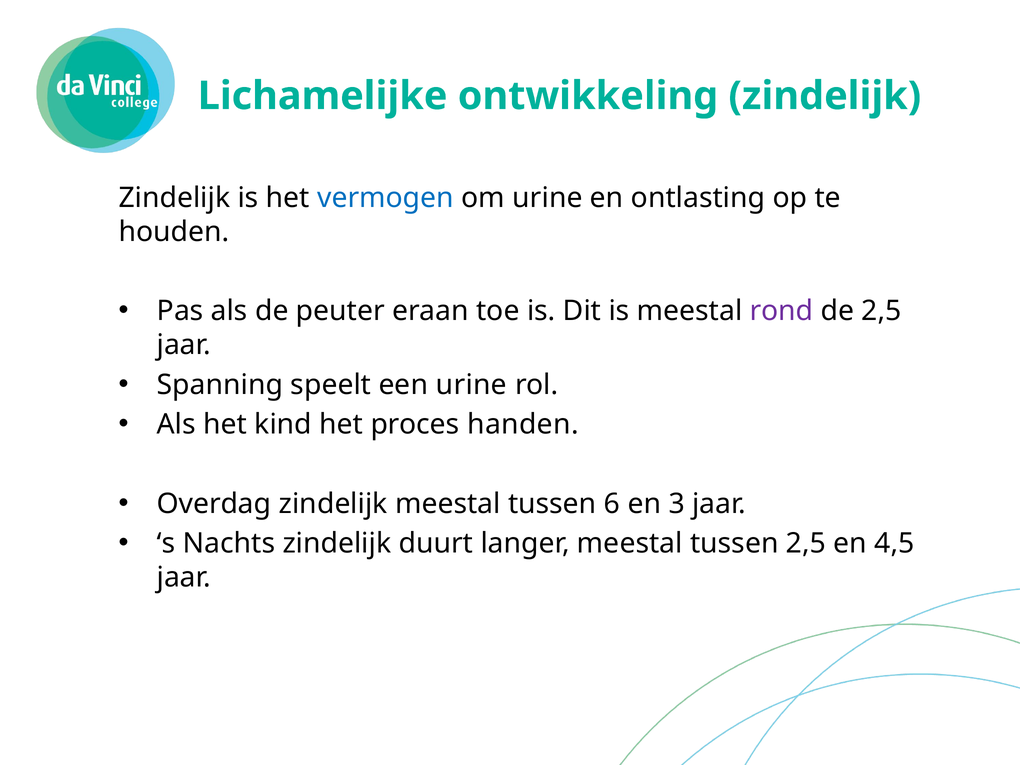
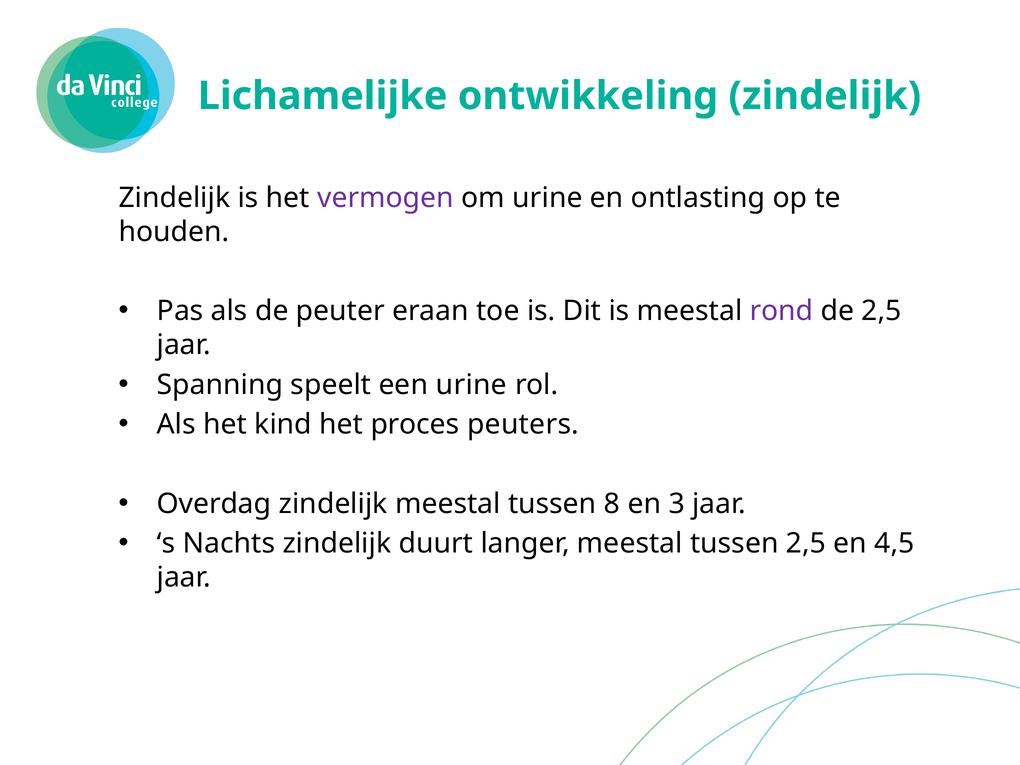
vermogen colour: blue -> purple
handen: handen -> peuters
6: 6 -> 8
